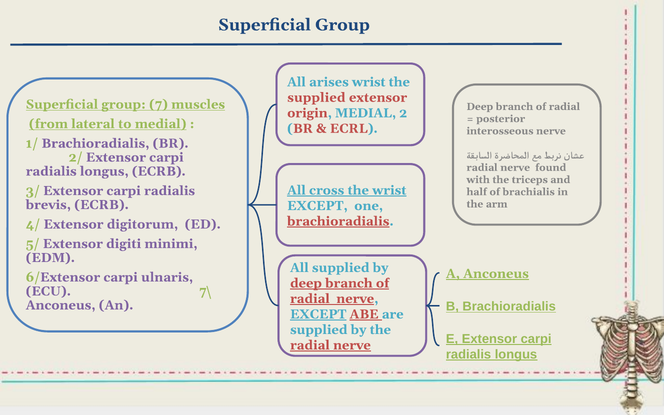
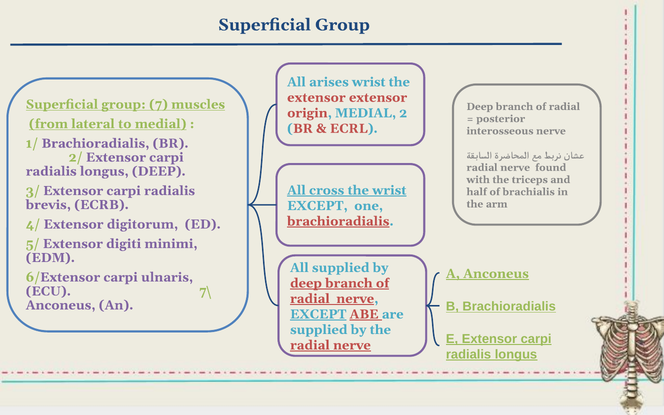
supplied at (316, 98): supplied -> extensor
ECRB at (159, 171): ECRB -> DEEP
